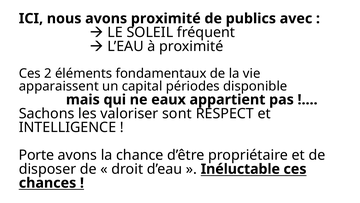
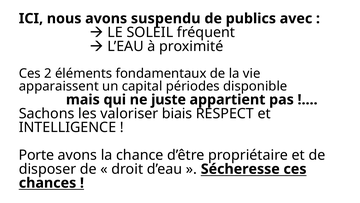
avons proximité: proximité -> suspendu
eaux: eaux -> juste
sont: sont -> biais
Inéluctable: Inéluctable -> Sécheresse
